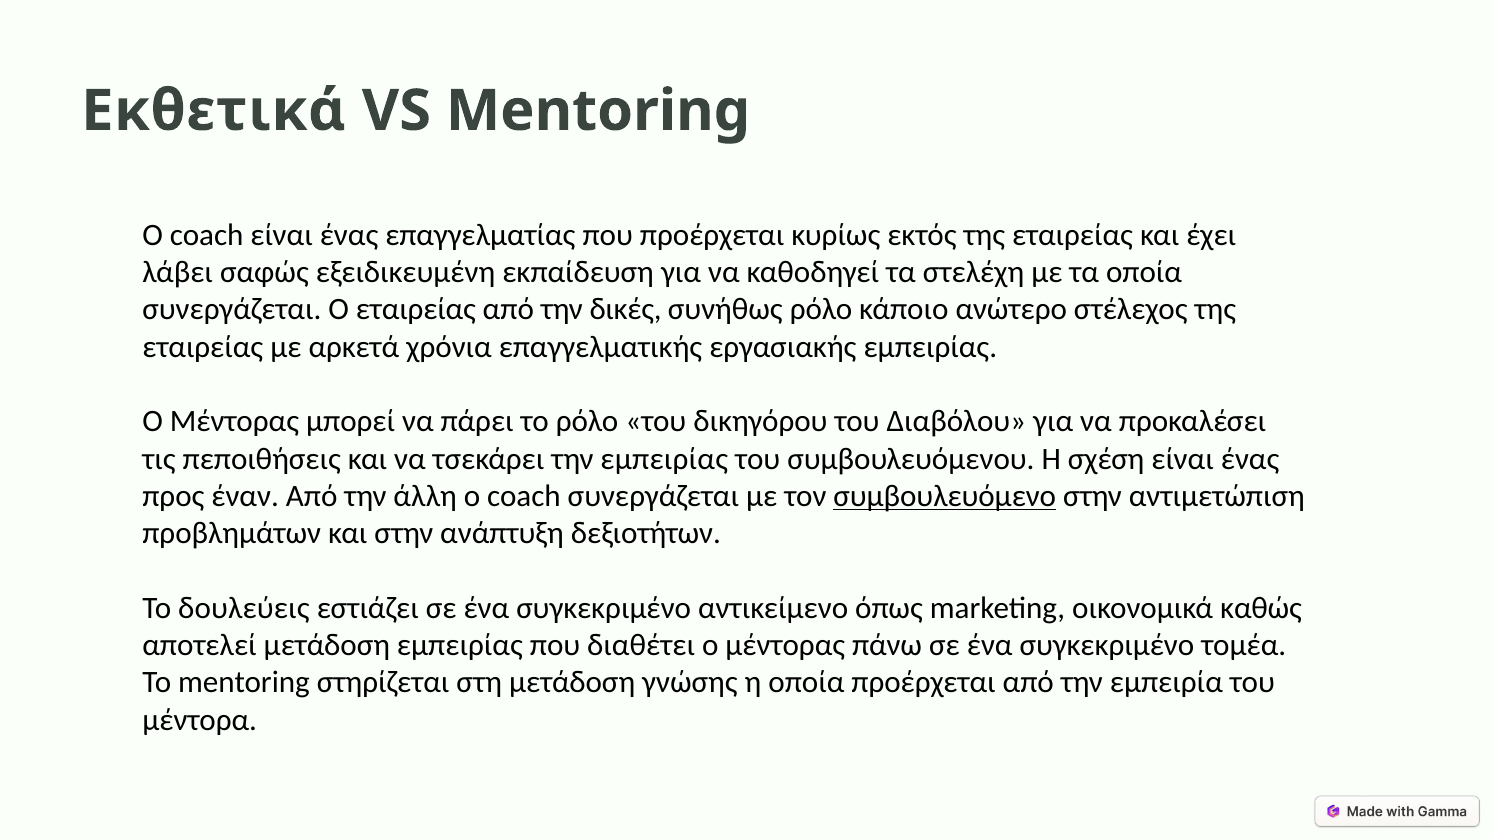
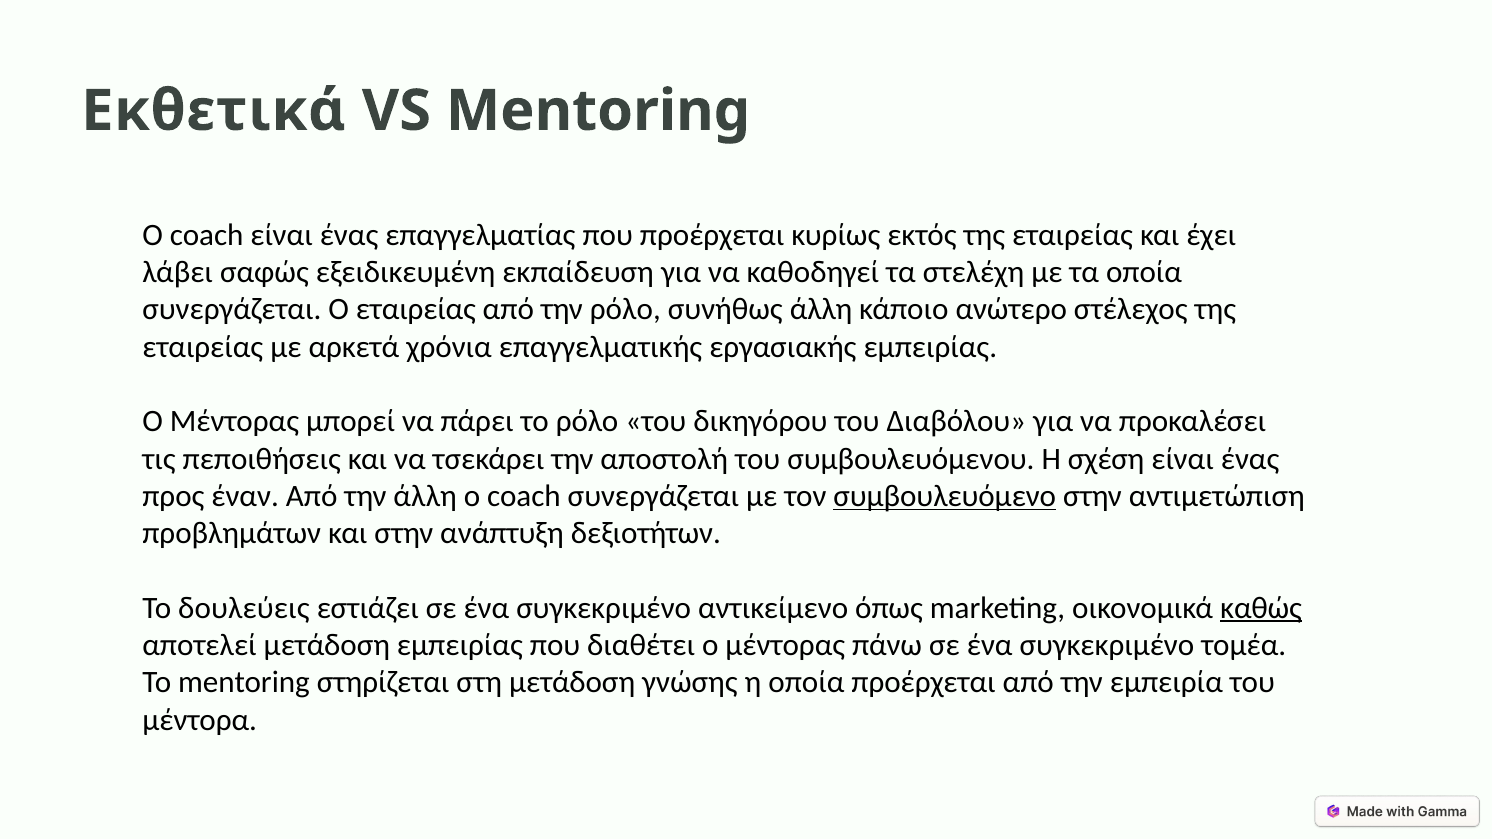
την δικές: δικές -> ρόλο
συνήθως ρόλο: ρόλο -> άλλη
την εμπειρίας: εμπειρίας -> αποστολή
καθώς underline: none -> present
